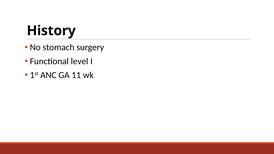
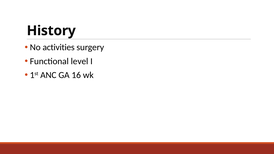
stomach: stomach -> activities
11: 11 -> 16
